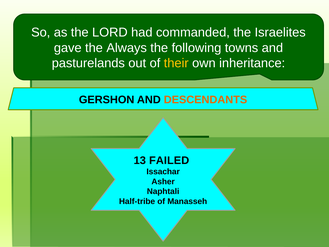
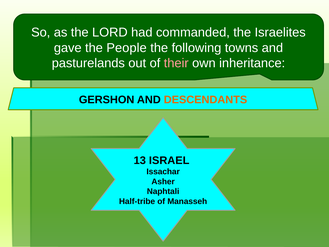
Always: Always -> People
their colour: yellow -> pink
FAILED: FAILED -> ISRAEL
